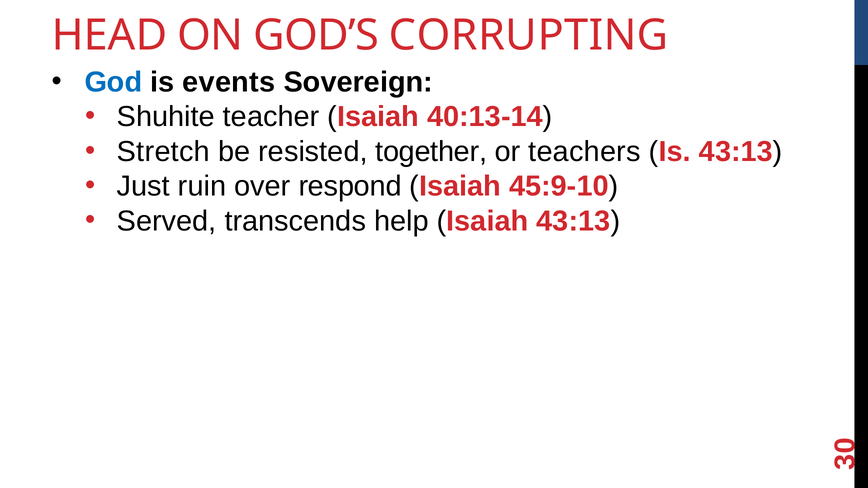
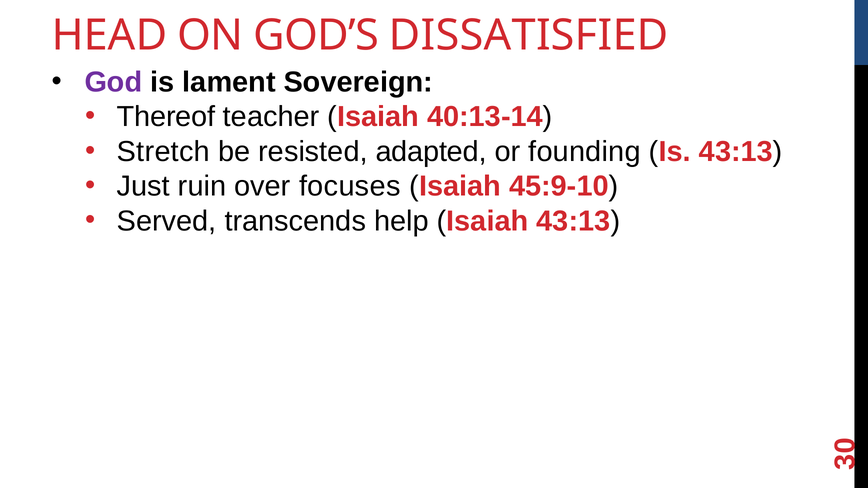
CORRUPTING: CORRUPTING -> DISSATISFIED
God colour: blue -> purple
events: events -> lament
Shuhite: Shuhite -> Thereof
together: together -> adapted
teachers: teachers -> founding
respond: respond -> focuses
